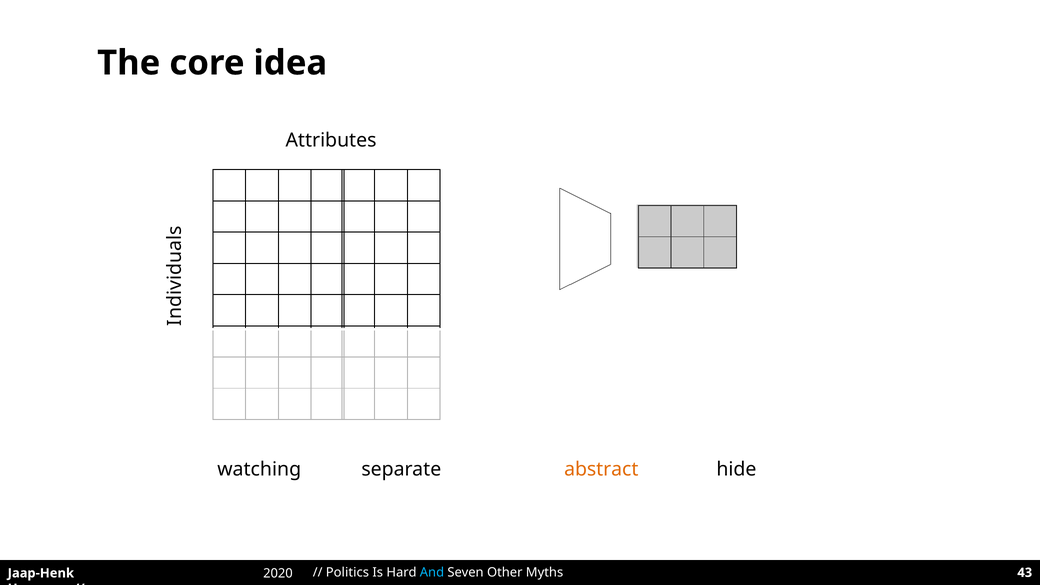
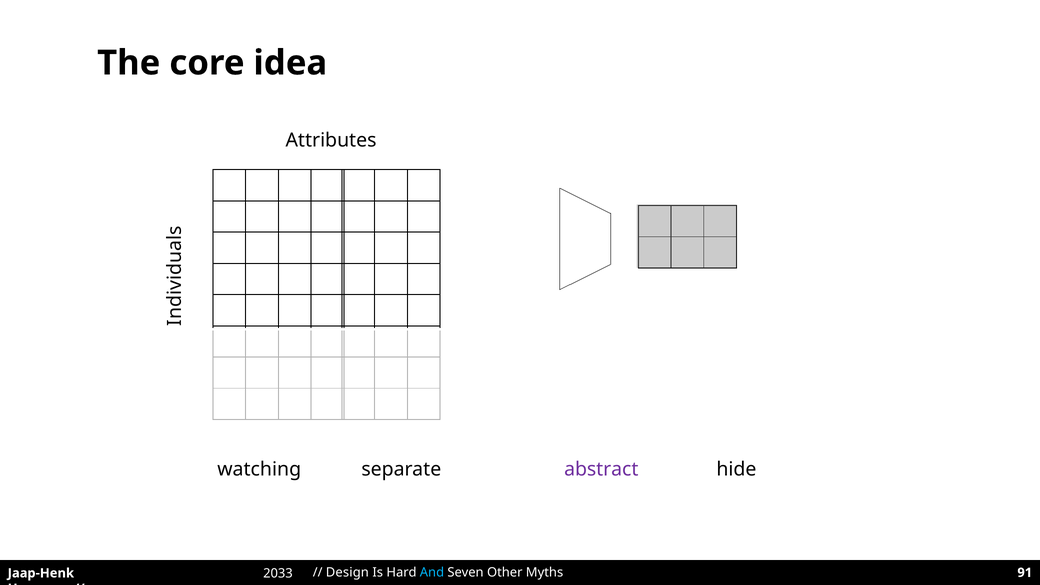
abstract colour: orange -> purple
Politics: Politics -> Design
43: 43 -> 91
2020: 2020 -> 2033
